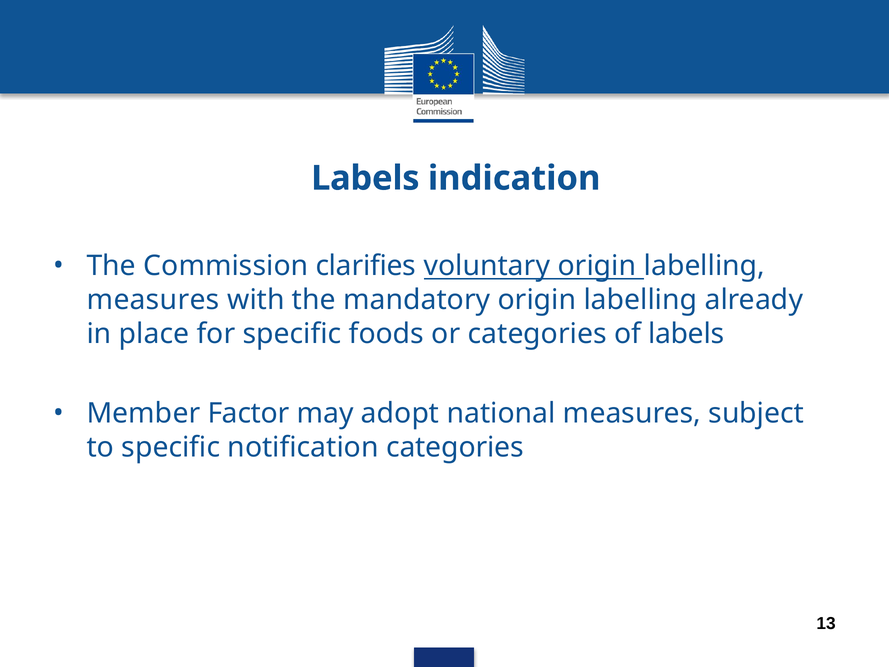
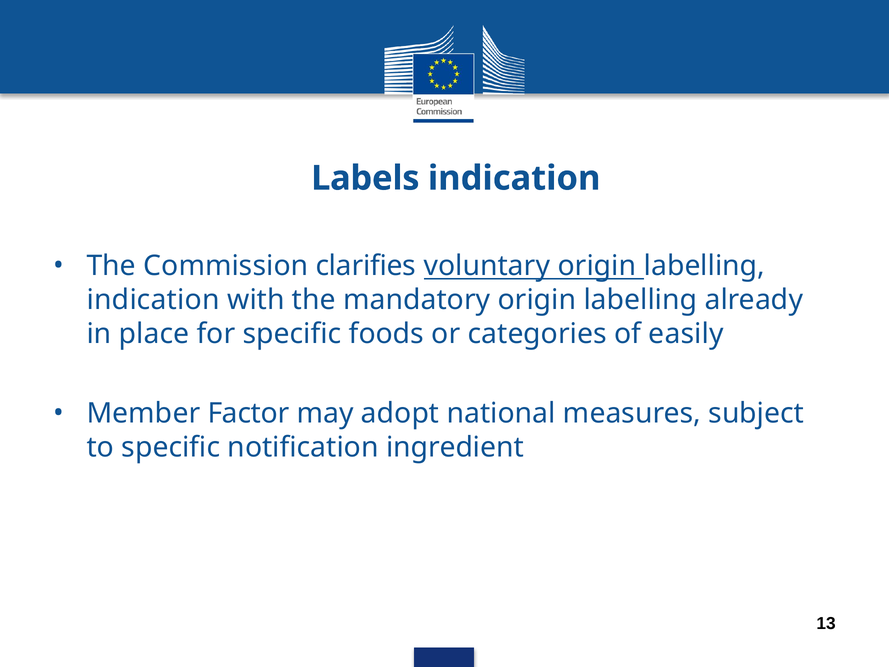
measures at (153, 300): measures -> indication
of labels: labels -> easily
notification categories: categories -> ingredient
